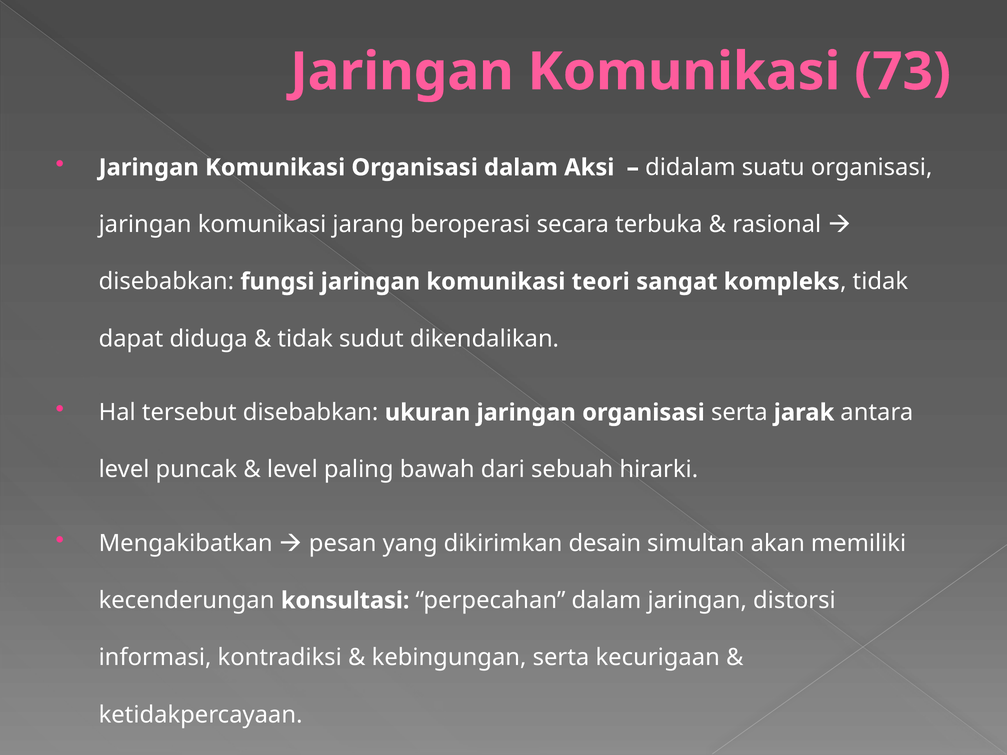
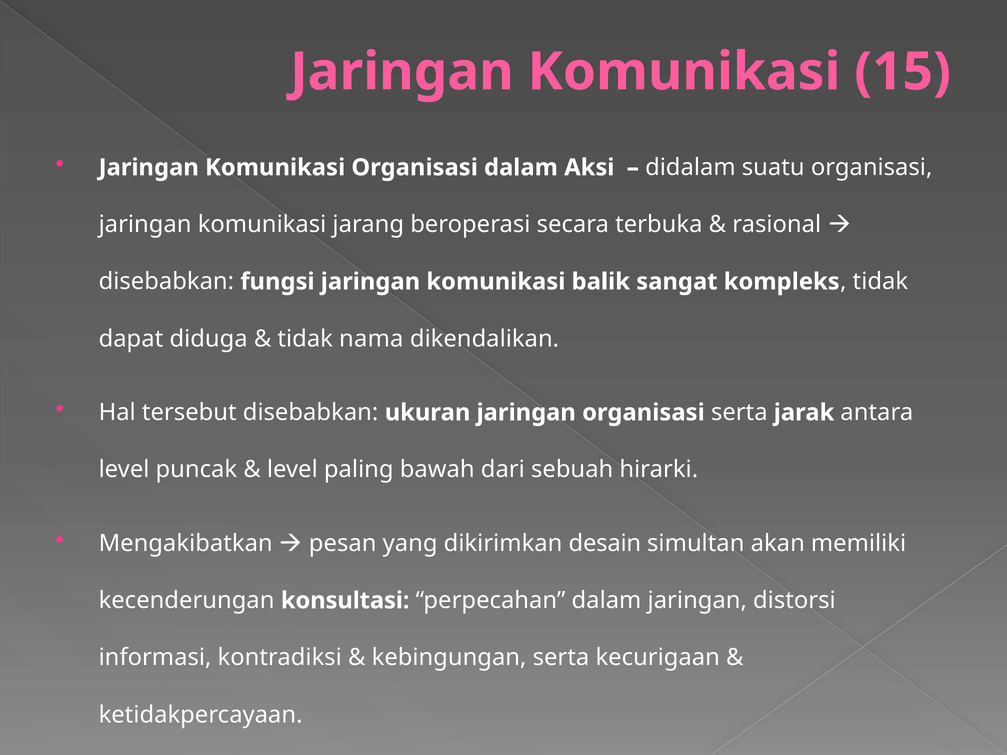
73: 73 -> 15
teori: teori -> balik
sudut: sudut -> nama
